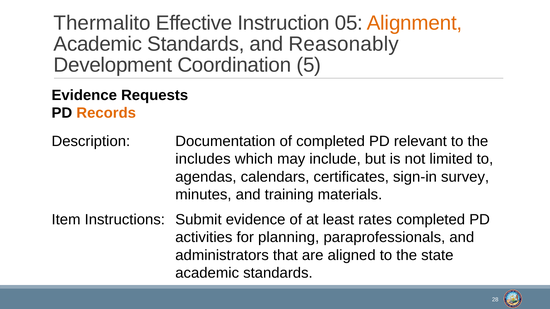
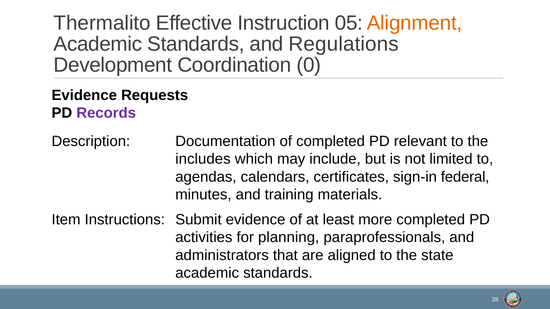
Reasonably: Reasonably -> Regulations
5: 5 -> 0
Records colour: orange -> purple
survey: survey -> federal
rates: rates -> more
